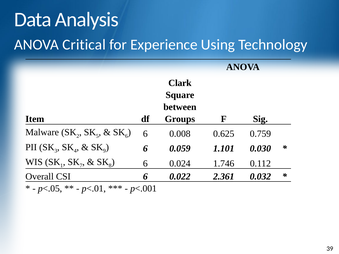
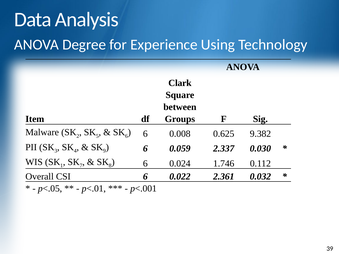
Critical: Critical -> Degree
0.759: 0.759 -> 9.382
1.101: 1.101 -> 2.337
